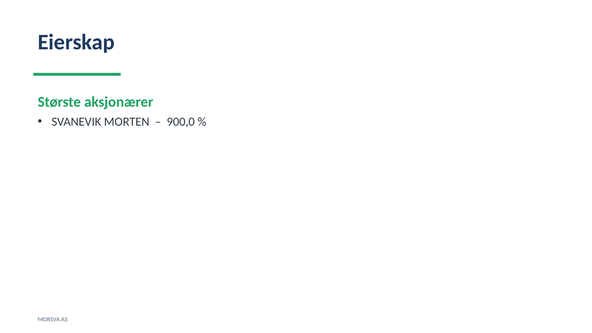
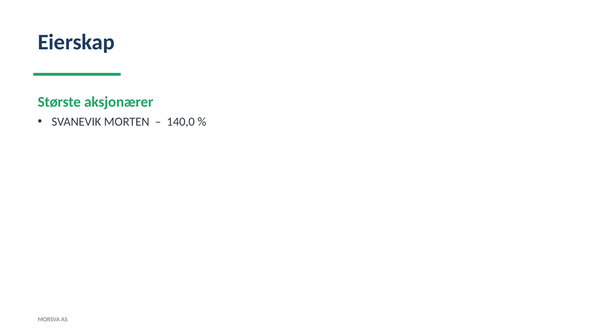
900,0: 900,0 -> 140,0
